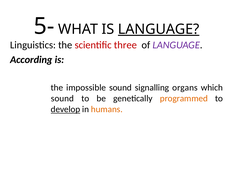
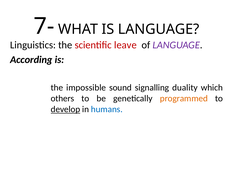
5-: 5- -> 7-
LANGUAGE at (159, 29) underline: present -> none
three: three -> leave
organs: organs -> duality
sound at (62, 98): sound -> others
humans colour: orange -> blue
